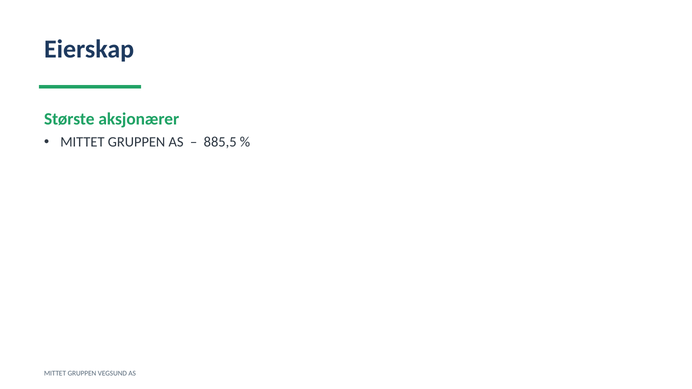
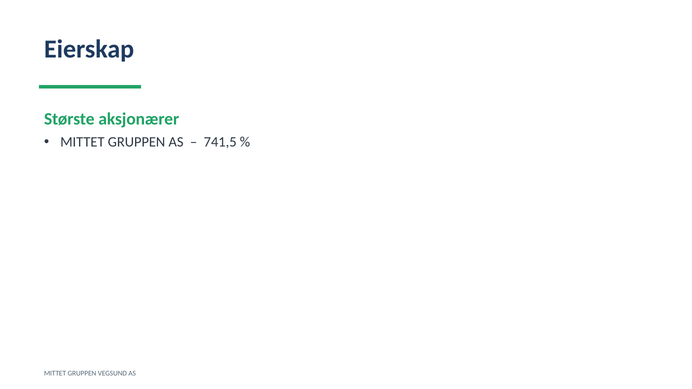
885,5: 885,5 -> 741,5
